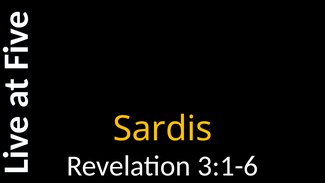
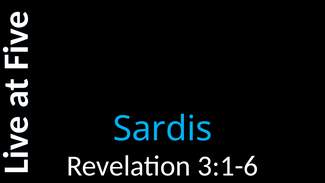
Sardis colour: yellow -> light blue
